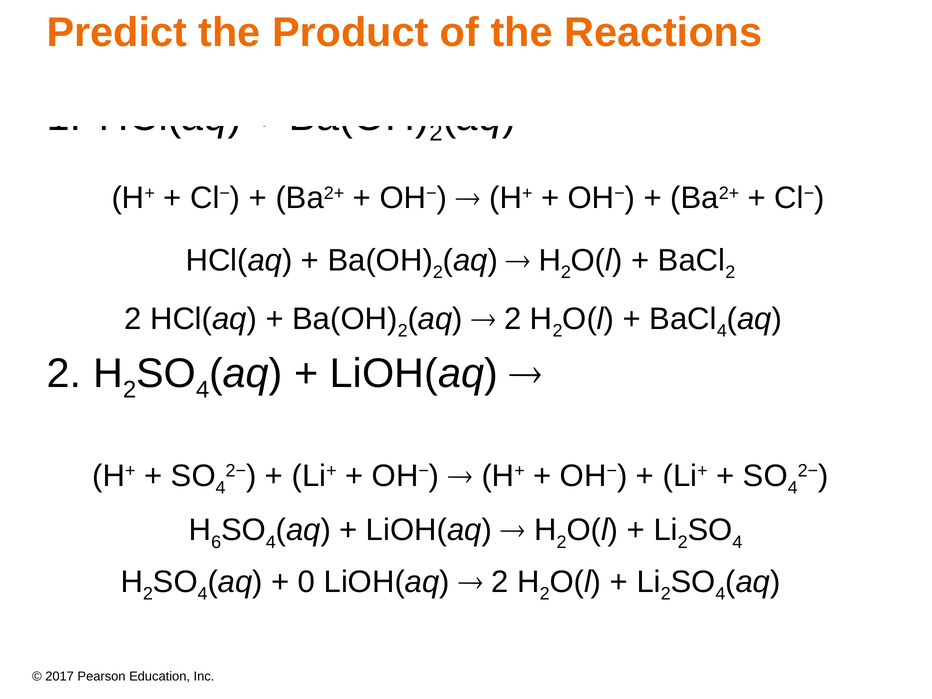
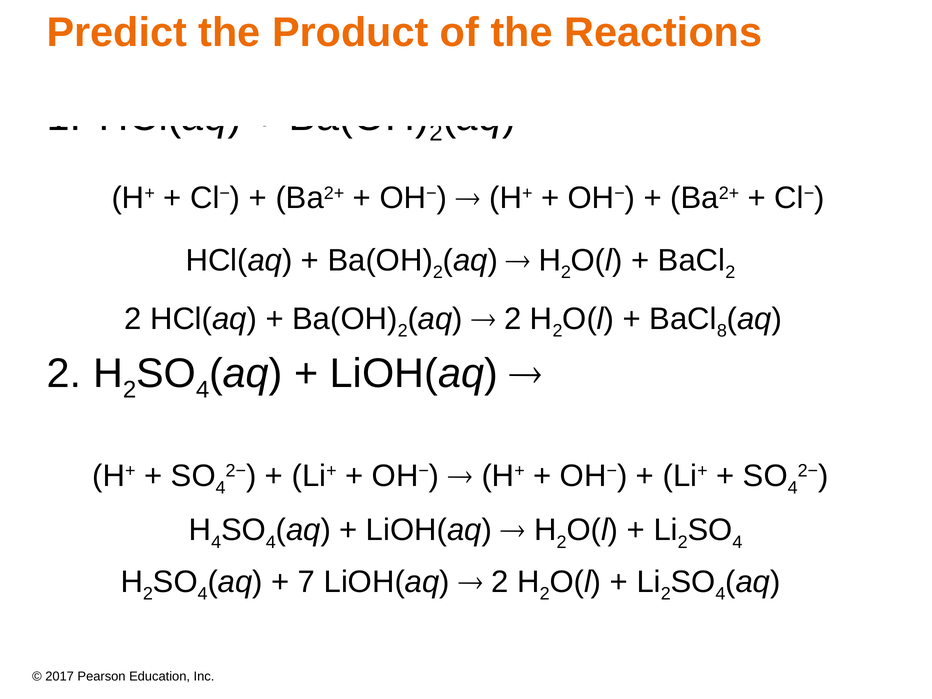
4 at (722, 331): 4 -> 8
6 at (216, 542): 6 -> 4
0: 0 -> 7
